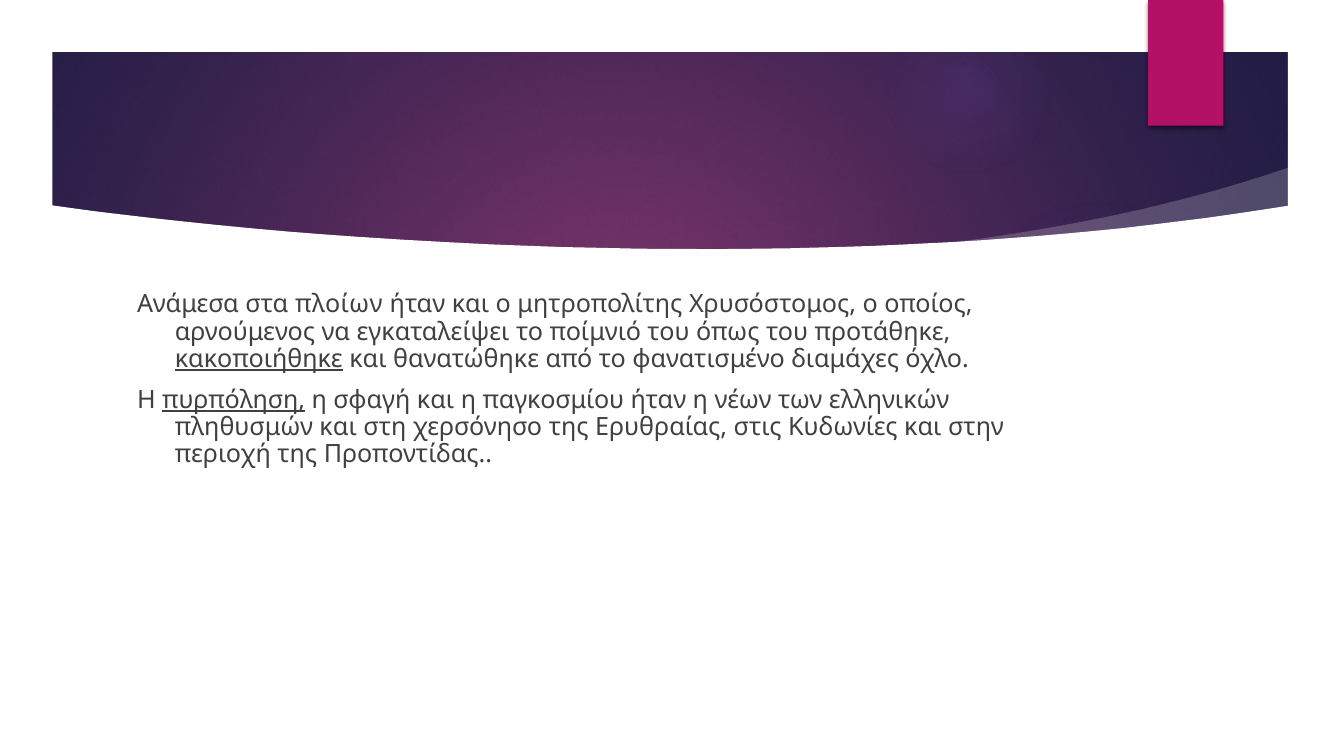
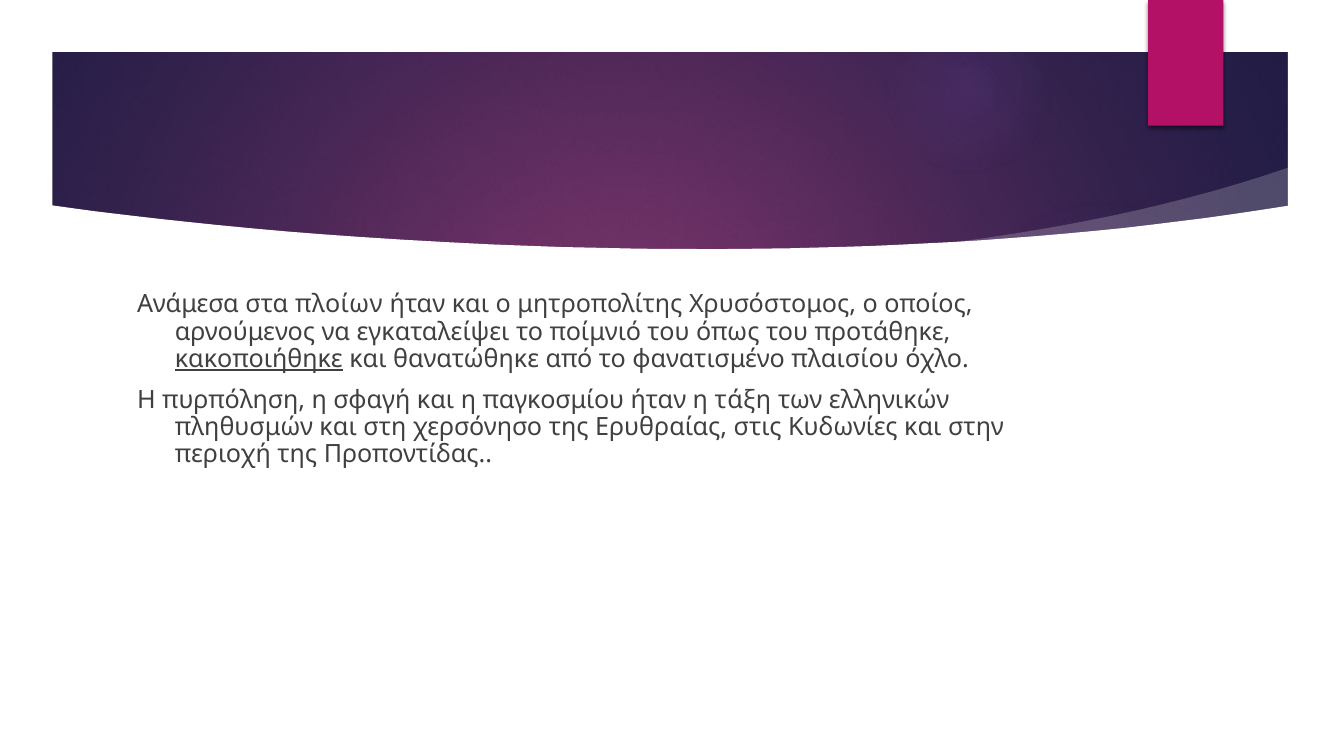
διαμάχες: διαμάχες -> πλαισίου
πυρπόληση underline: present -> none
νέων: νέων -> τάξη
